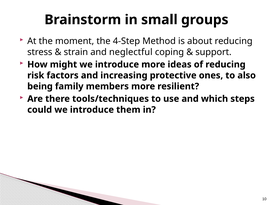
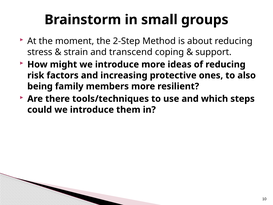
4-Step: 4-Step -> 2-Step
neglectful: neglectful -> transcend
